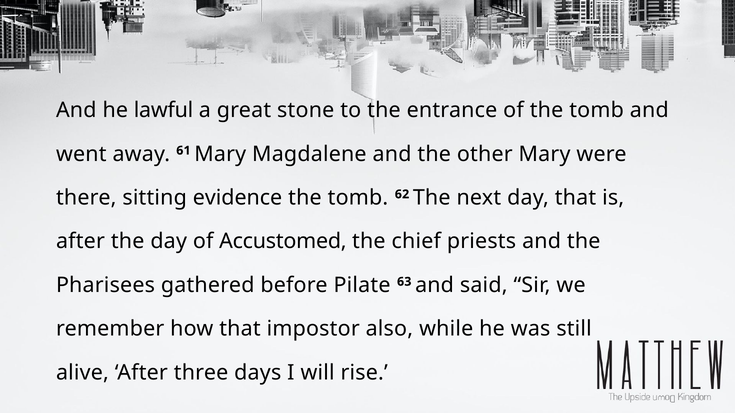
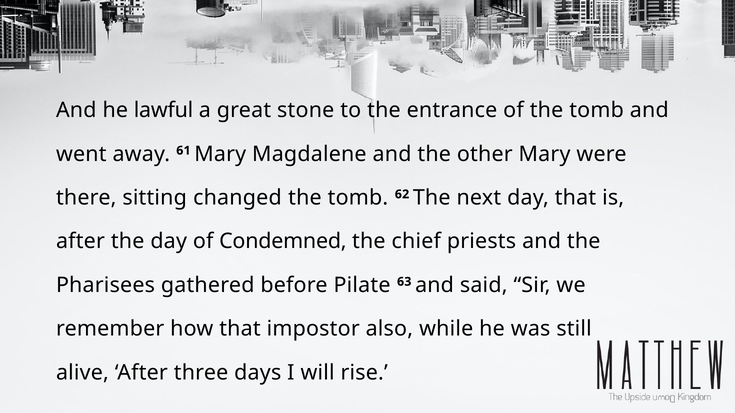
evidence: evidence -> changed
Accustomed: Accustomed -> Condemned
